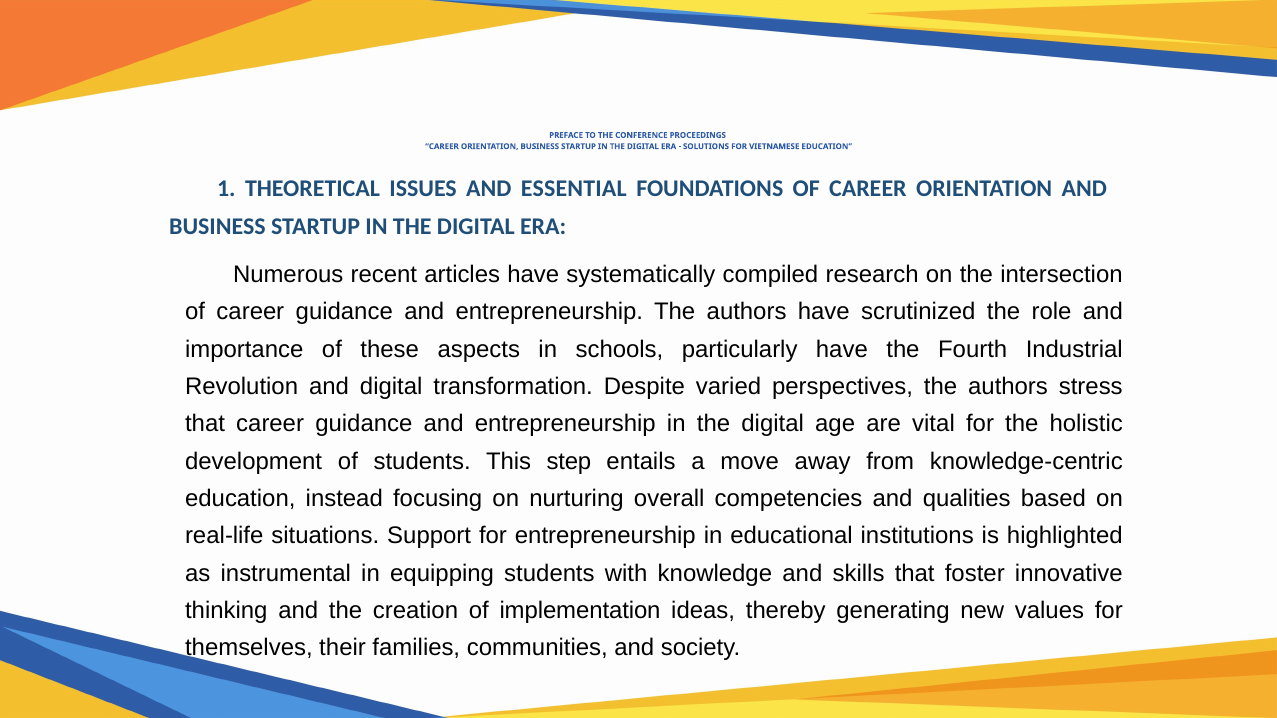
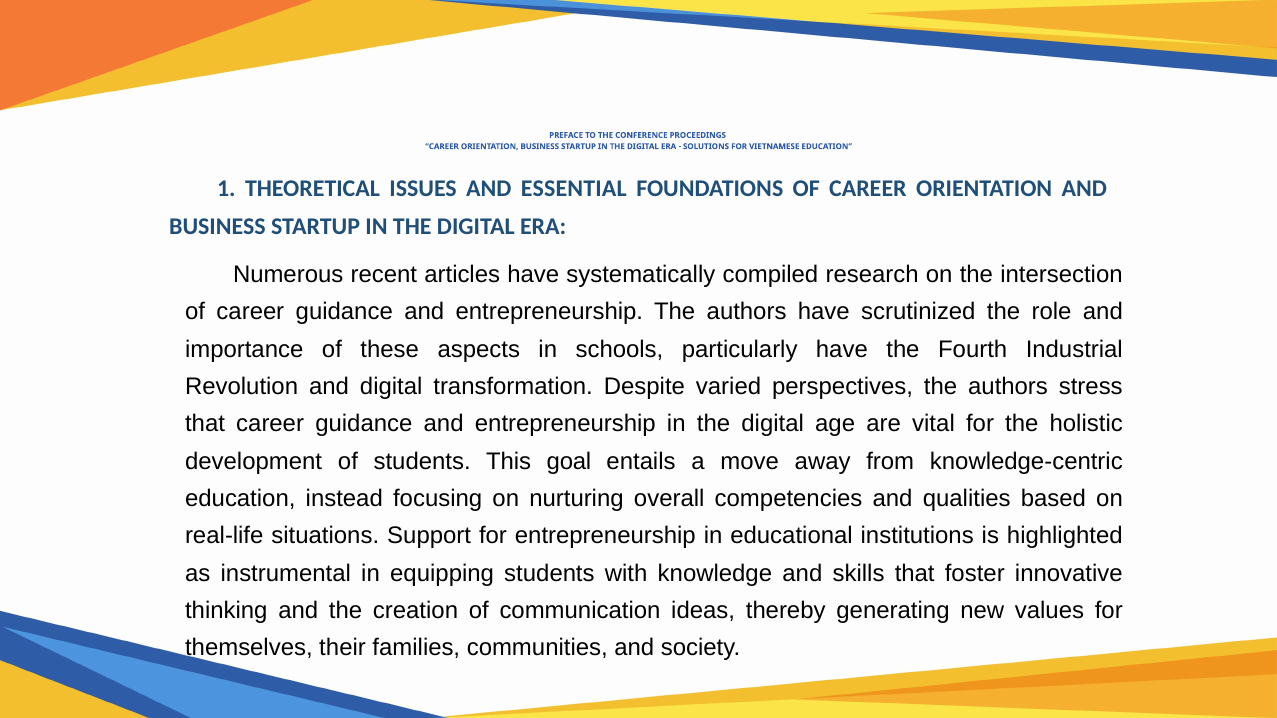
step: step -> goal
implementation: implementation -> communication
